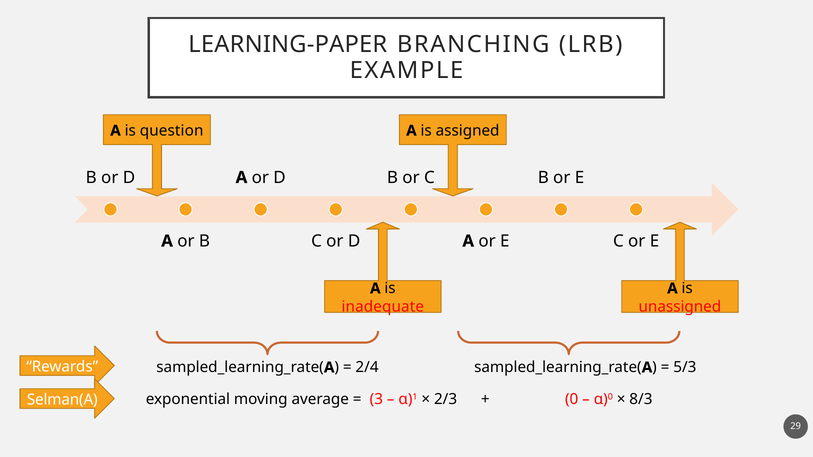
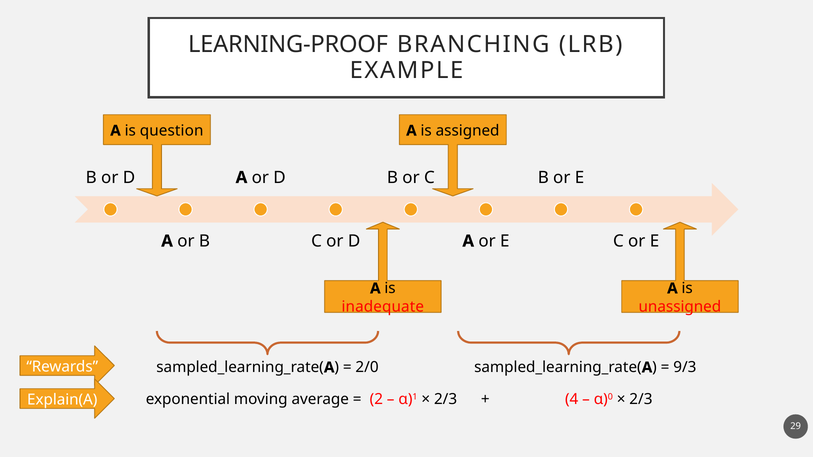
LEARNING-PAPER: LEARNING-PAPER -> LEARNING-PROOF
2/4: 2/4 -> 2/0
5/3: 5/3 -> 9/3
3: 3 -> 2
0: 0 -> 4
8/3 at (641, 400): 8/3 -> 2/3
Selman(A: Selman(A -> Explain(A
